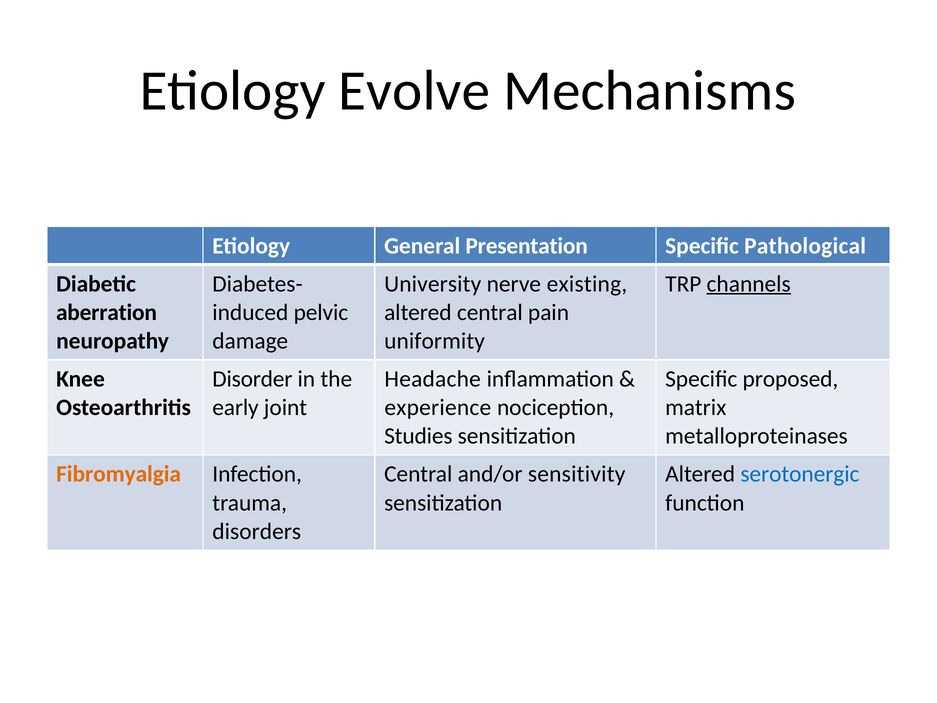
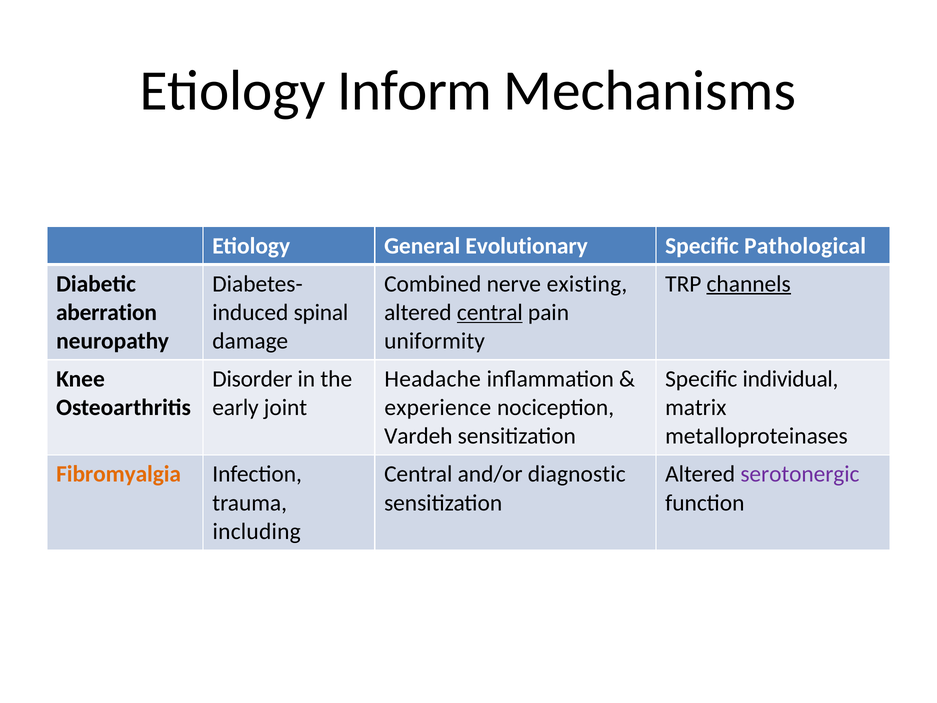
Evolve: Evolve -> Inform
Presentation: Presentation -> Evolutionary
University: University -> Combined
pelvic: pelvic -> spinal
central at (490, 312) underline: none -> present
proposed: proposed -> individual
Studies: Studies -> Vardeh
sensitivity: sensitivity -> diagnostic
serotonergic colour: blue -> purple
disorders: disorders -> including
